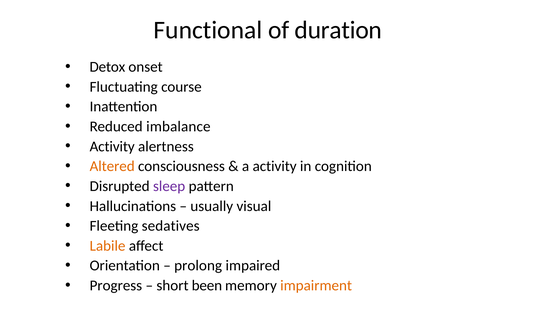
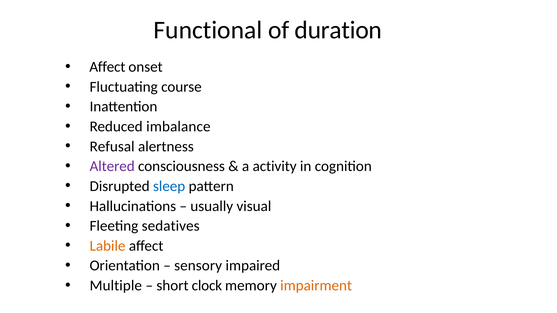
Detox at (107, 67): Detox -> Affect
Activity at (112, 147): Activity -> Refusal
Altered colour: orange -> purple
sleep colour: purple -> blue
prolong: prolong -> sensory
Progress: Progress -> Multiple
been: been -> clock
